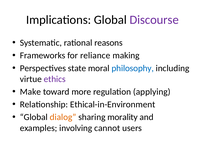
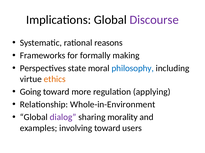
reliance: reliance -> formally
ethics colour: purple -> orange
Make: Make -> Going
Ethical-in-Environment: Ethical-in-Environment -> Whole-in-Environment
dialog colour: orange -> purple
involving cannot: cannot -> toward
